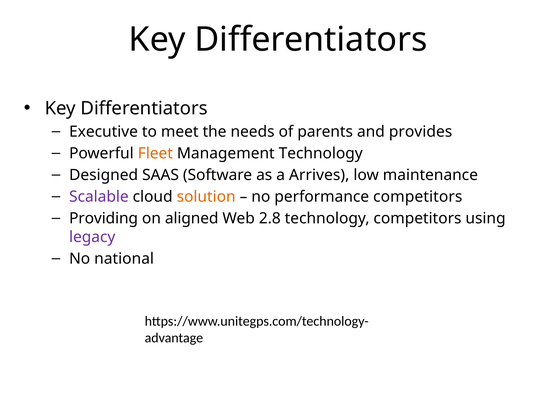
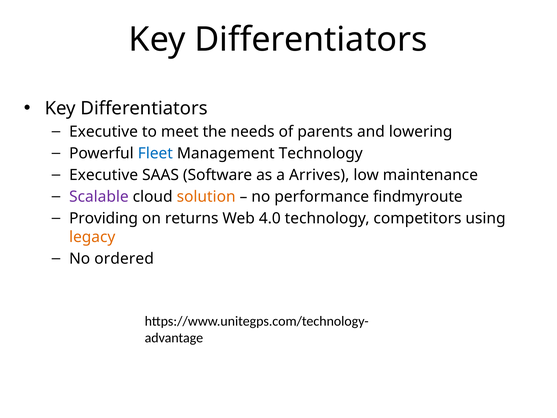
provides: provides -> lowering
Fleet colour: orange -> blue
Designed at (104, 175): Designed -> Executive
performance competitors: competitors -> findmyroute
aligned: aligned -> returns
2.8: 2.8 -> 4.0
legacy colour: purple -> orange
national: national -> ordered
